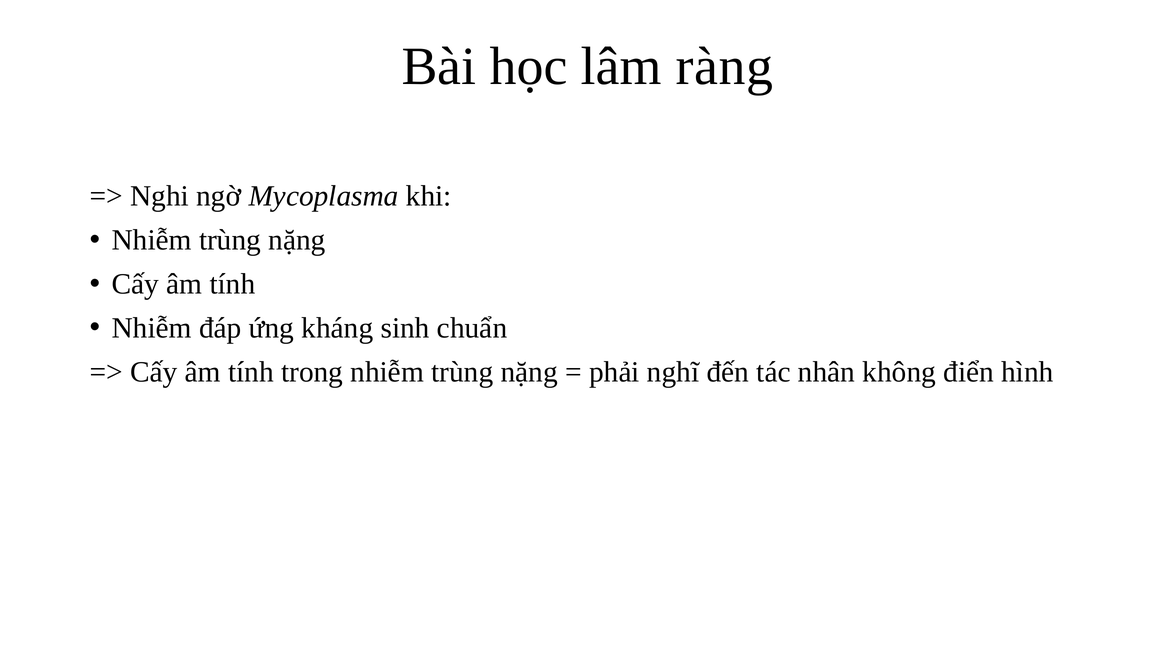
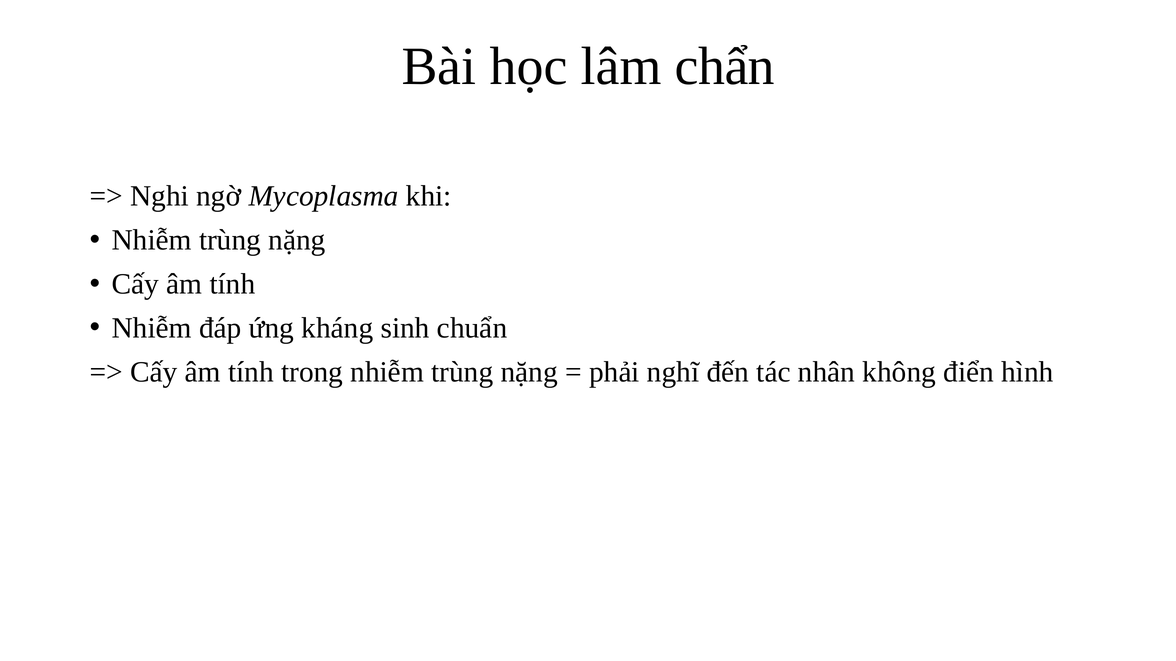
ràng: ràng -> chẩn
